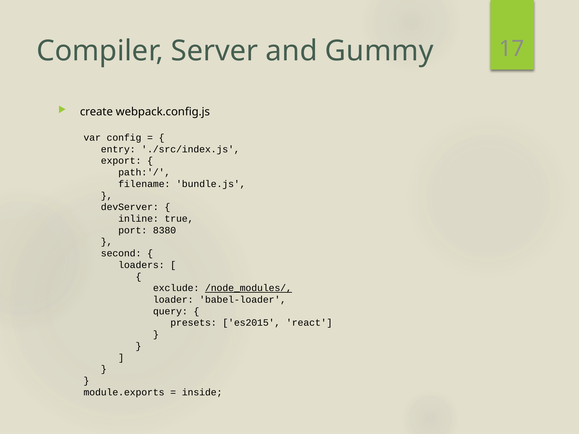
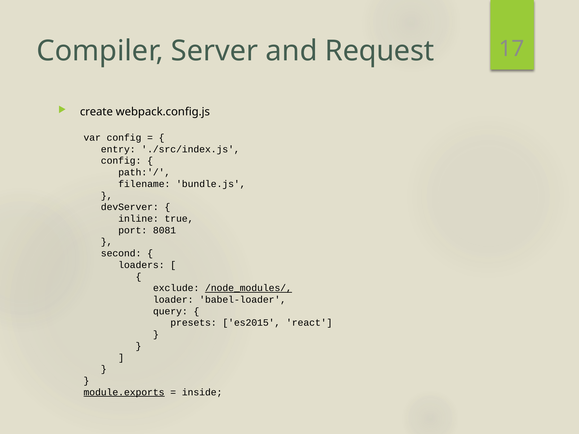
Gummy: Gummy -> Request
export at (121, 161): export -> config
8380: 8380 -> 8081
module.exports underline: none -> present
